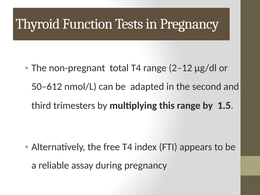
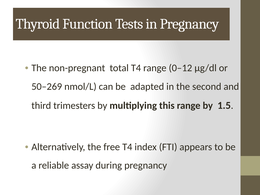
2–12: 2–12 -> 0–12
50–612: 50–612 -> 50–269
